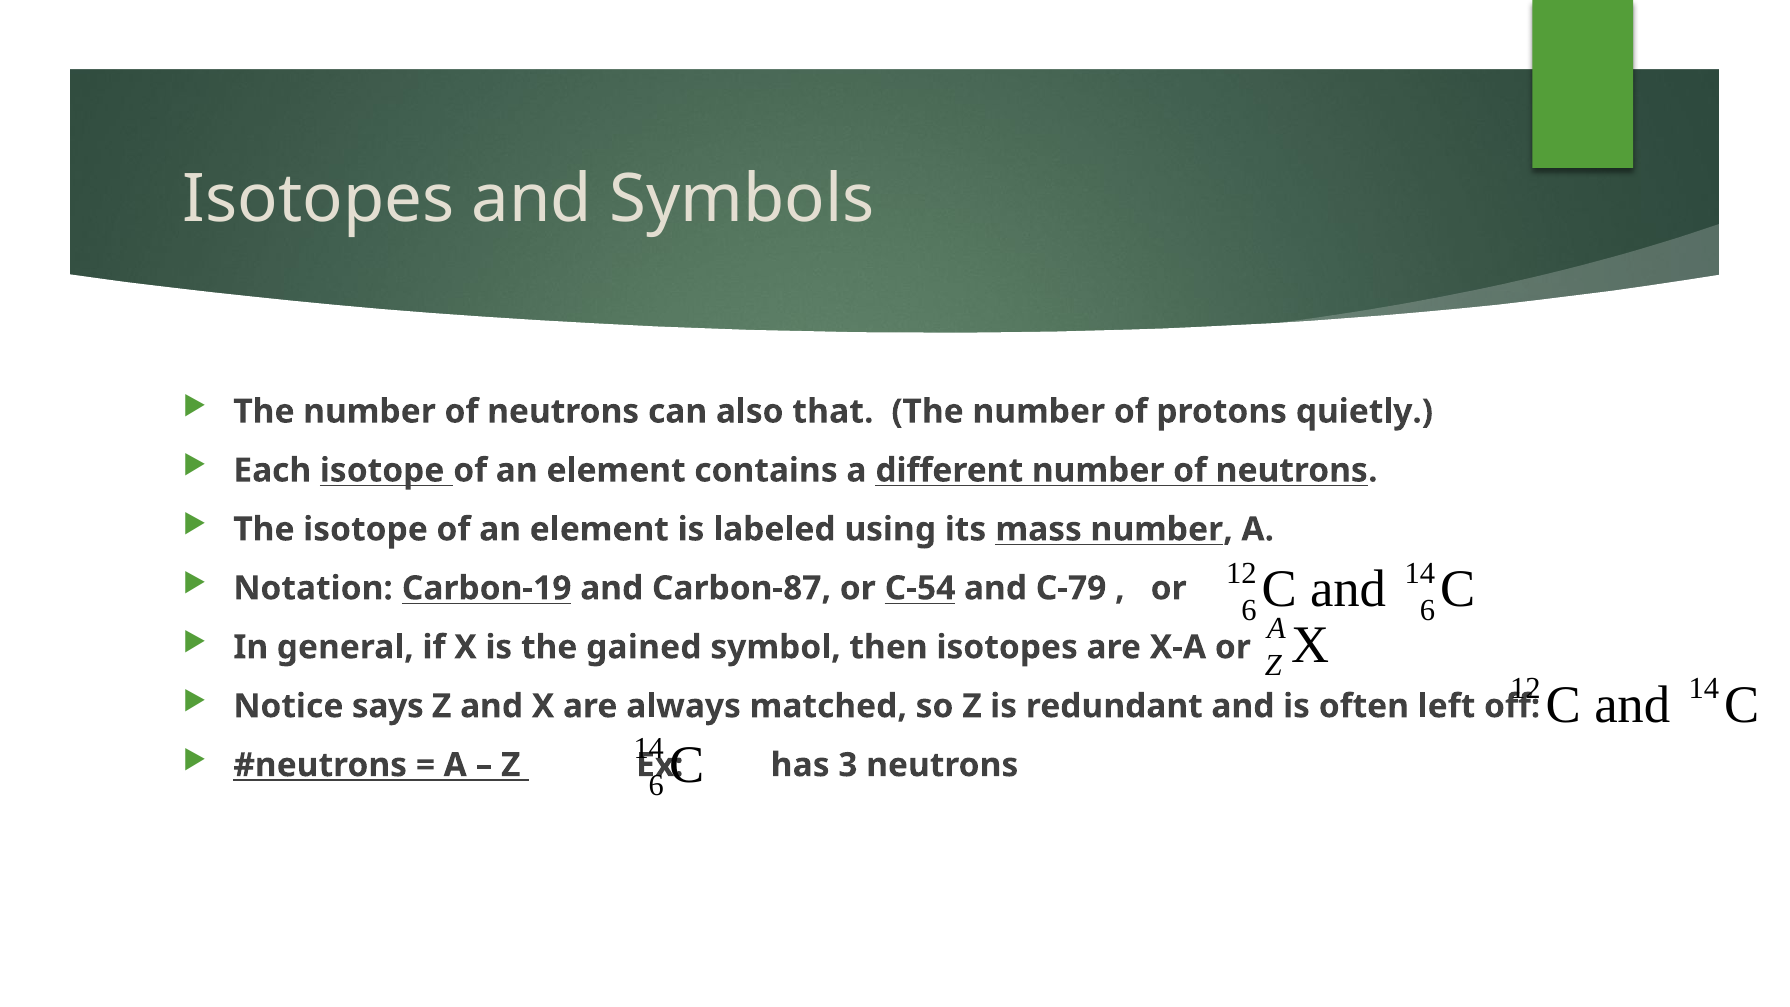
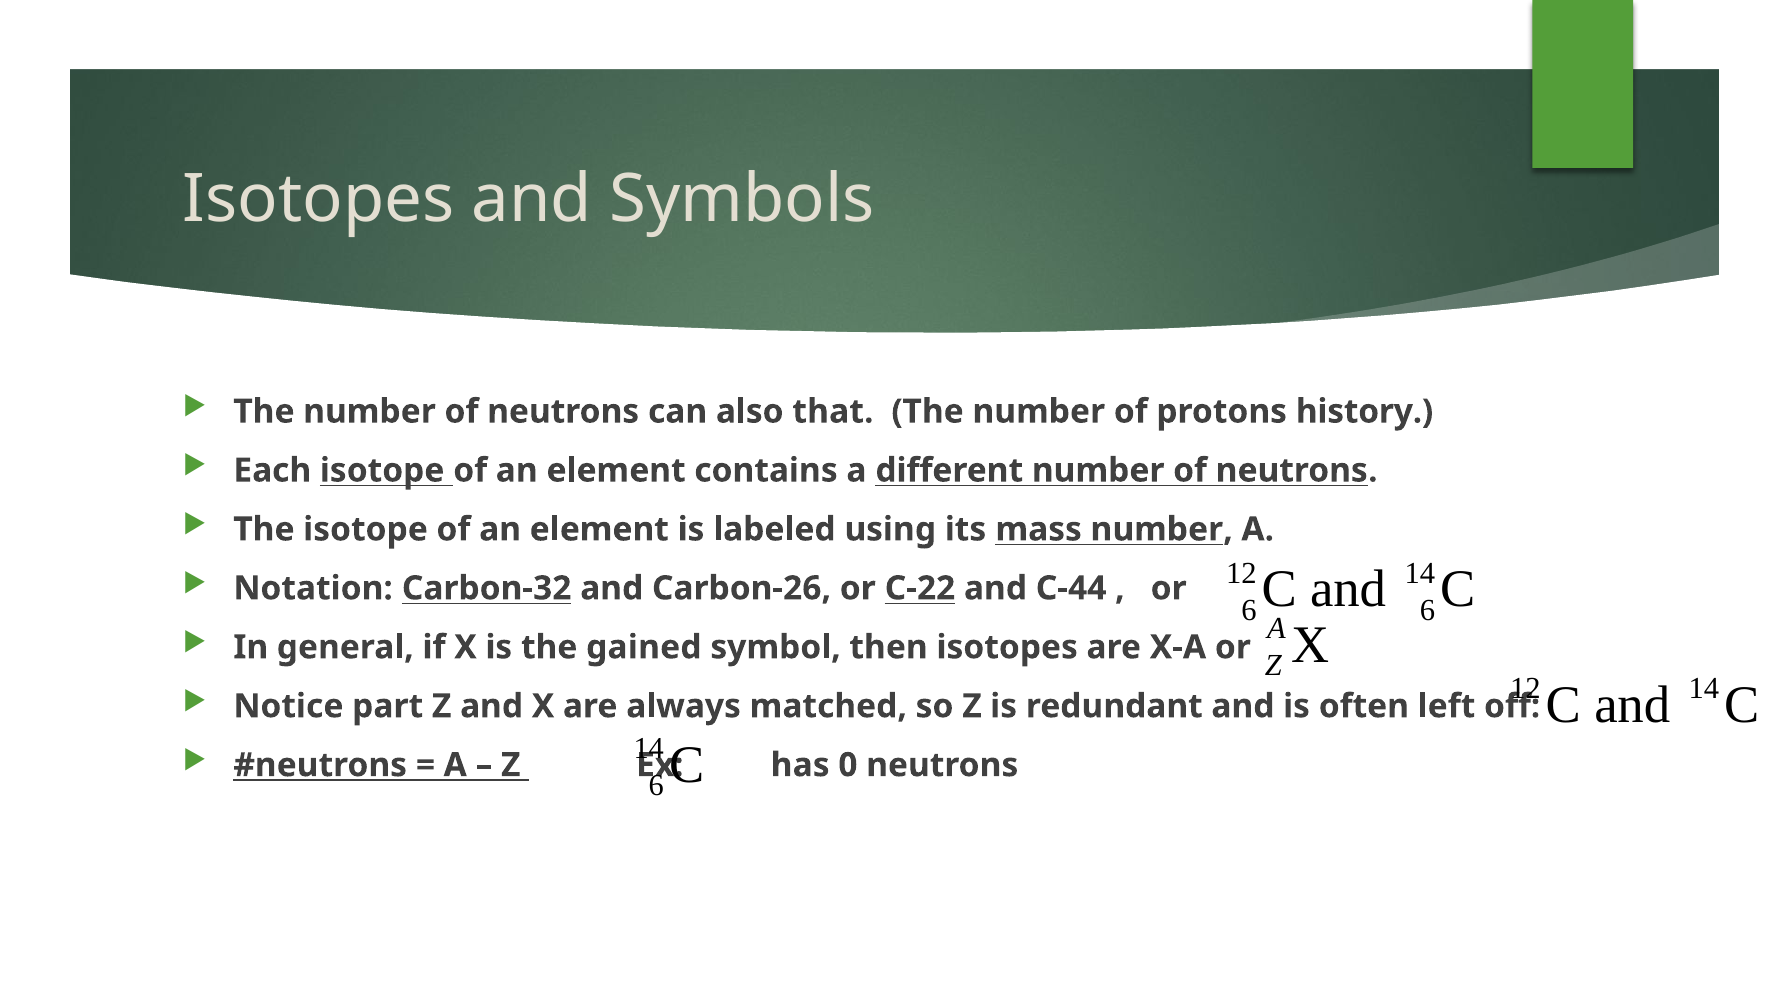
quietly: quietly -> history
Carbon-19: Carbon-19 -> Carbon-32
Carbon-87: Carbon-87 -> Carbon-26
C-54: C-54 -> C-22
C-79: C-79 -> C-44
says: says -> part
3: 3 -> 0
